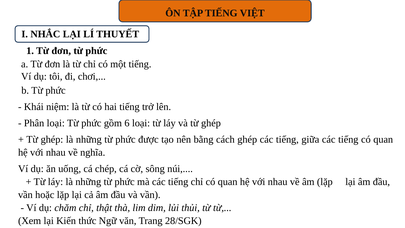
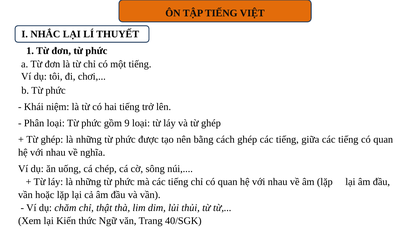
6: 6 -> 9
28/SGK: 28/SGK -> 40/SGK
